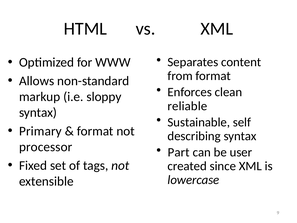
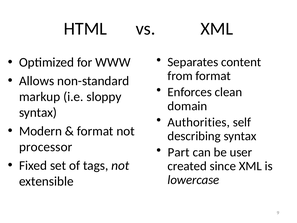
reliable: reliable -> domain
Sustainable: Sustainable -> Authorities
Primary: Primary -> Modern
